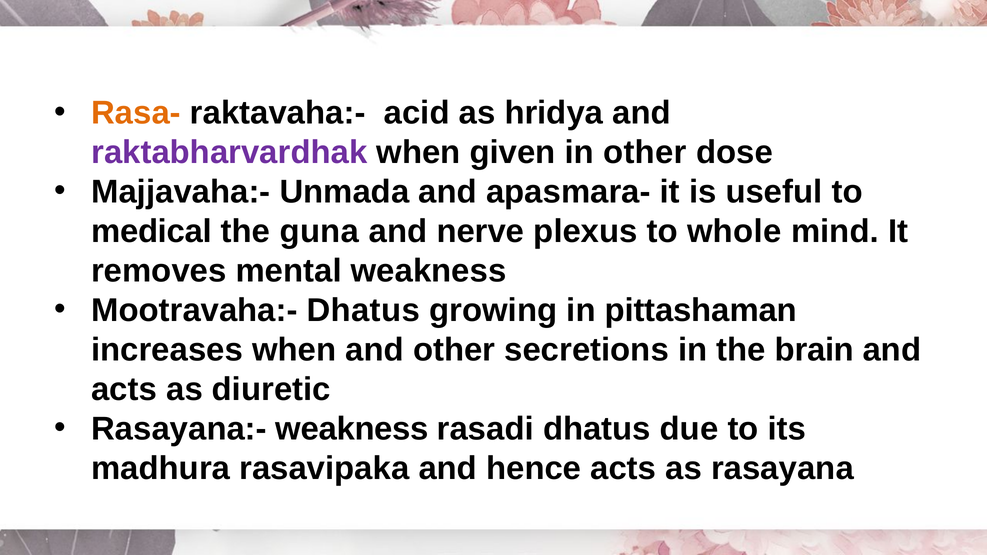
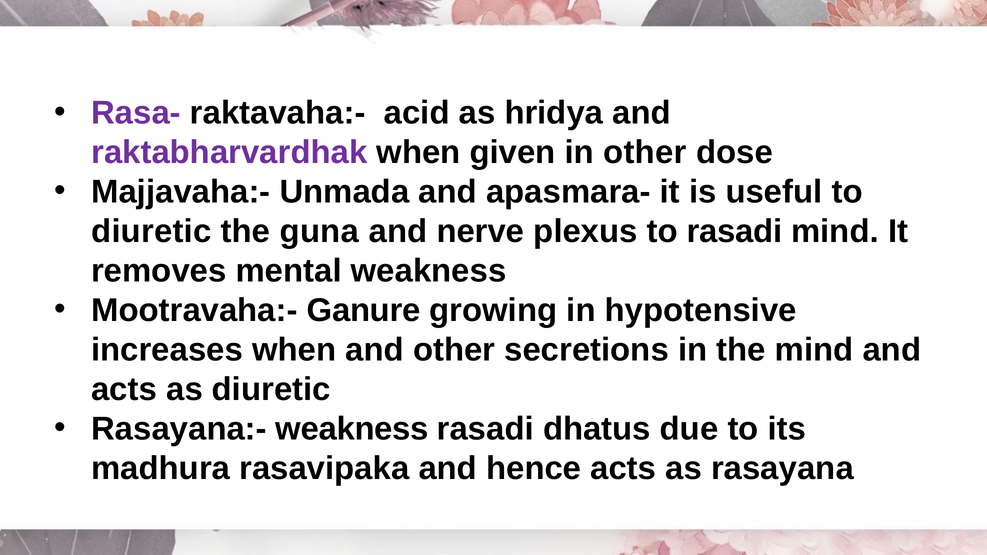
Rasa- colour: orange -> purple
medical at (152, 231): medical -> diuretic
to whole: whole -> rasadi
Mootravaha:- Dhatus: Dhatus -> Ganure
pittashaman: pittashaman -> hypotensive
the brain: brain -> mind
